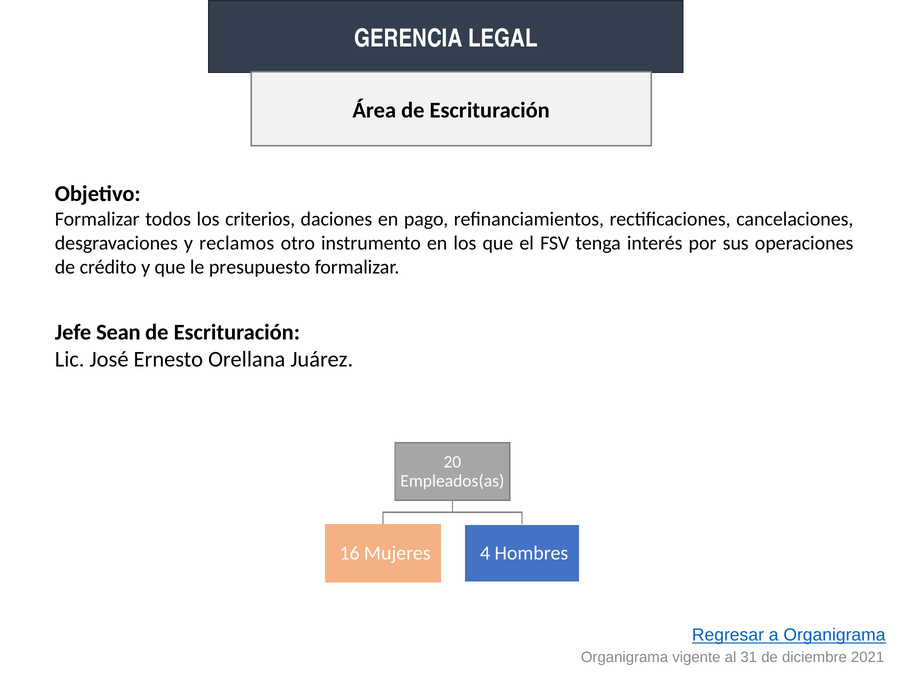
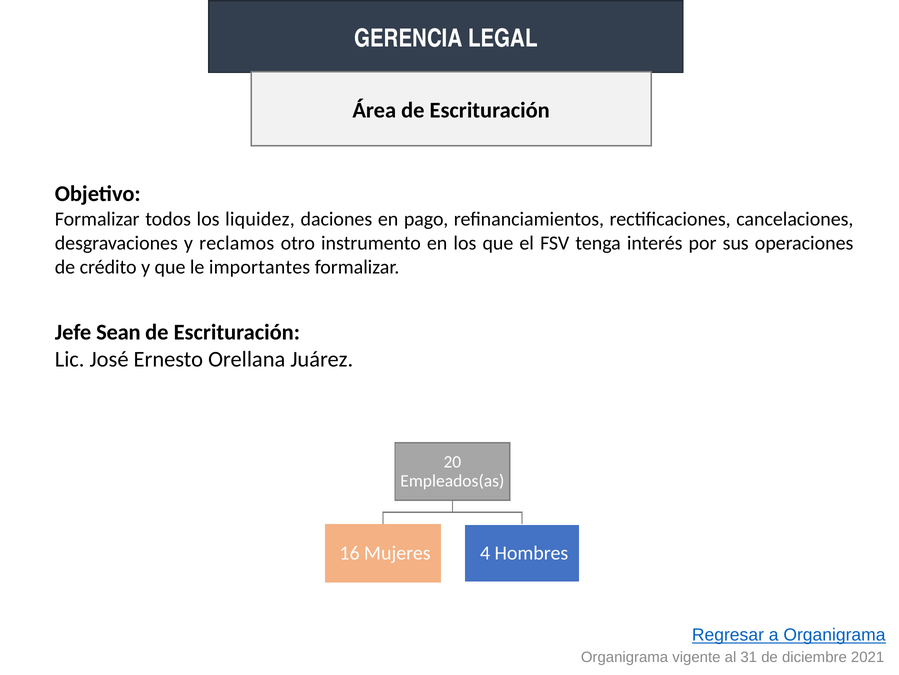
criterios: criterios -> liquidez
presupuesto: presupuesto -> importantes
